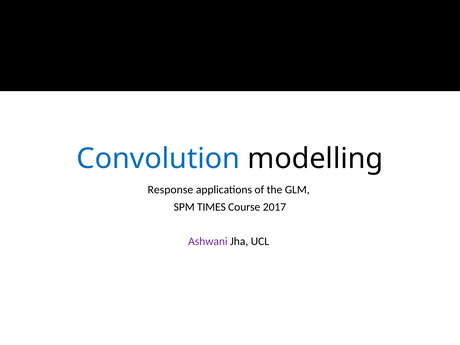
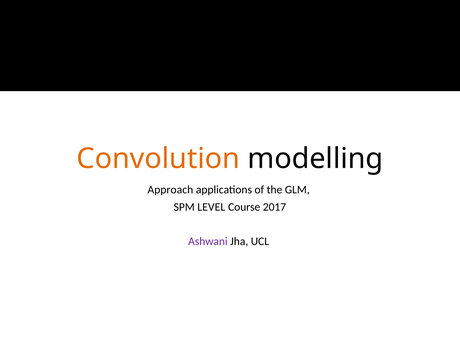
Convolution colour: blue -> orange
Response: Response -> Approach
TIMES: TIMES -> LEVEL
